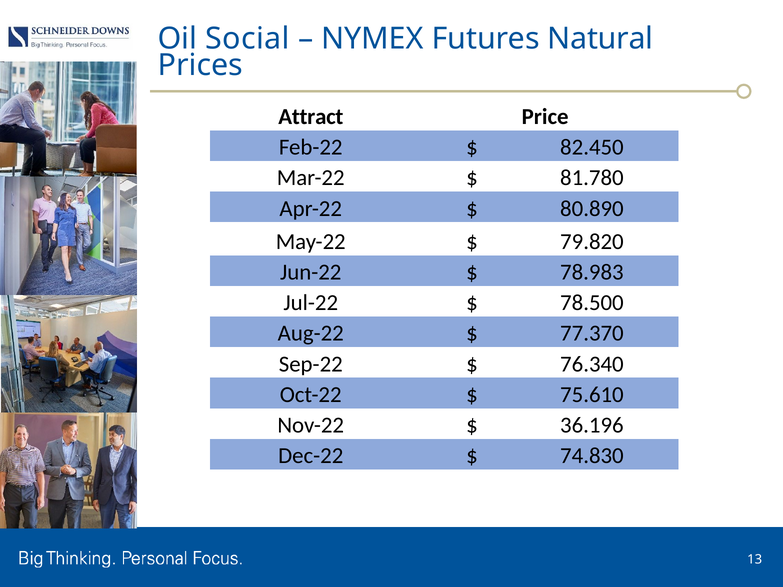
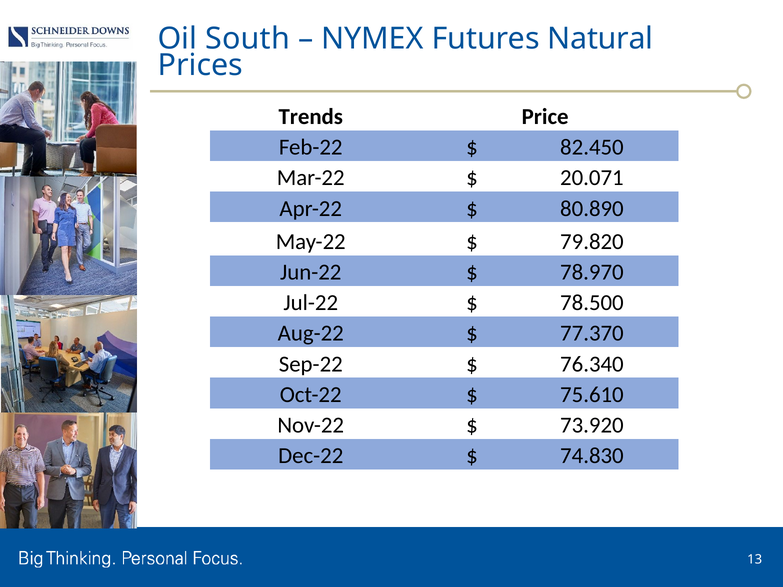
Social: Social -> South
Attract: Attract -> Trends
81.780: 81.780 -> 20.071
78.983: 78.983 -> 78.970
36.196: 36.196 -> 73.920
